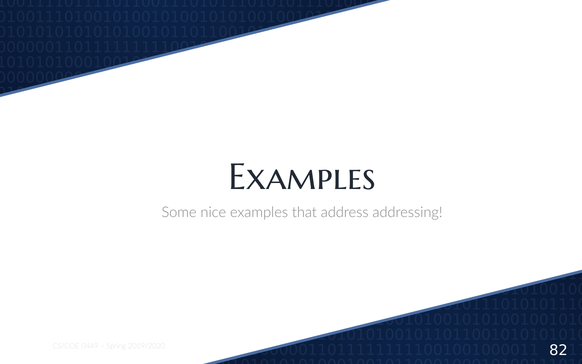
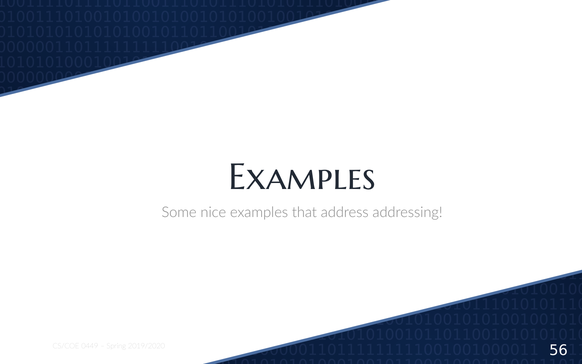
82: 82 -> 56
